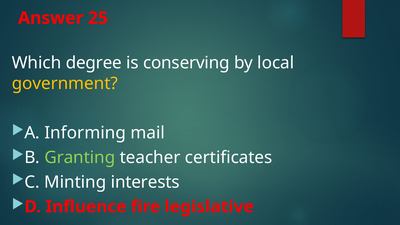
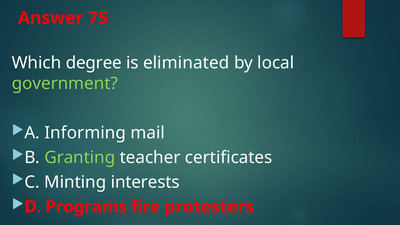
25: 25 -> 75
conserving: conserving -> eliminated
government colour: yellow -> light green
Influence: Influence -> Programs
legislative: legislative -> protesters
